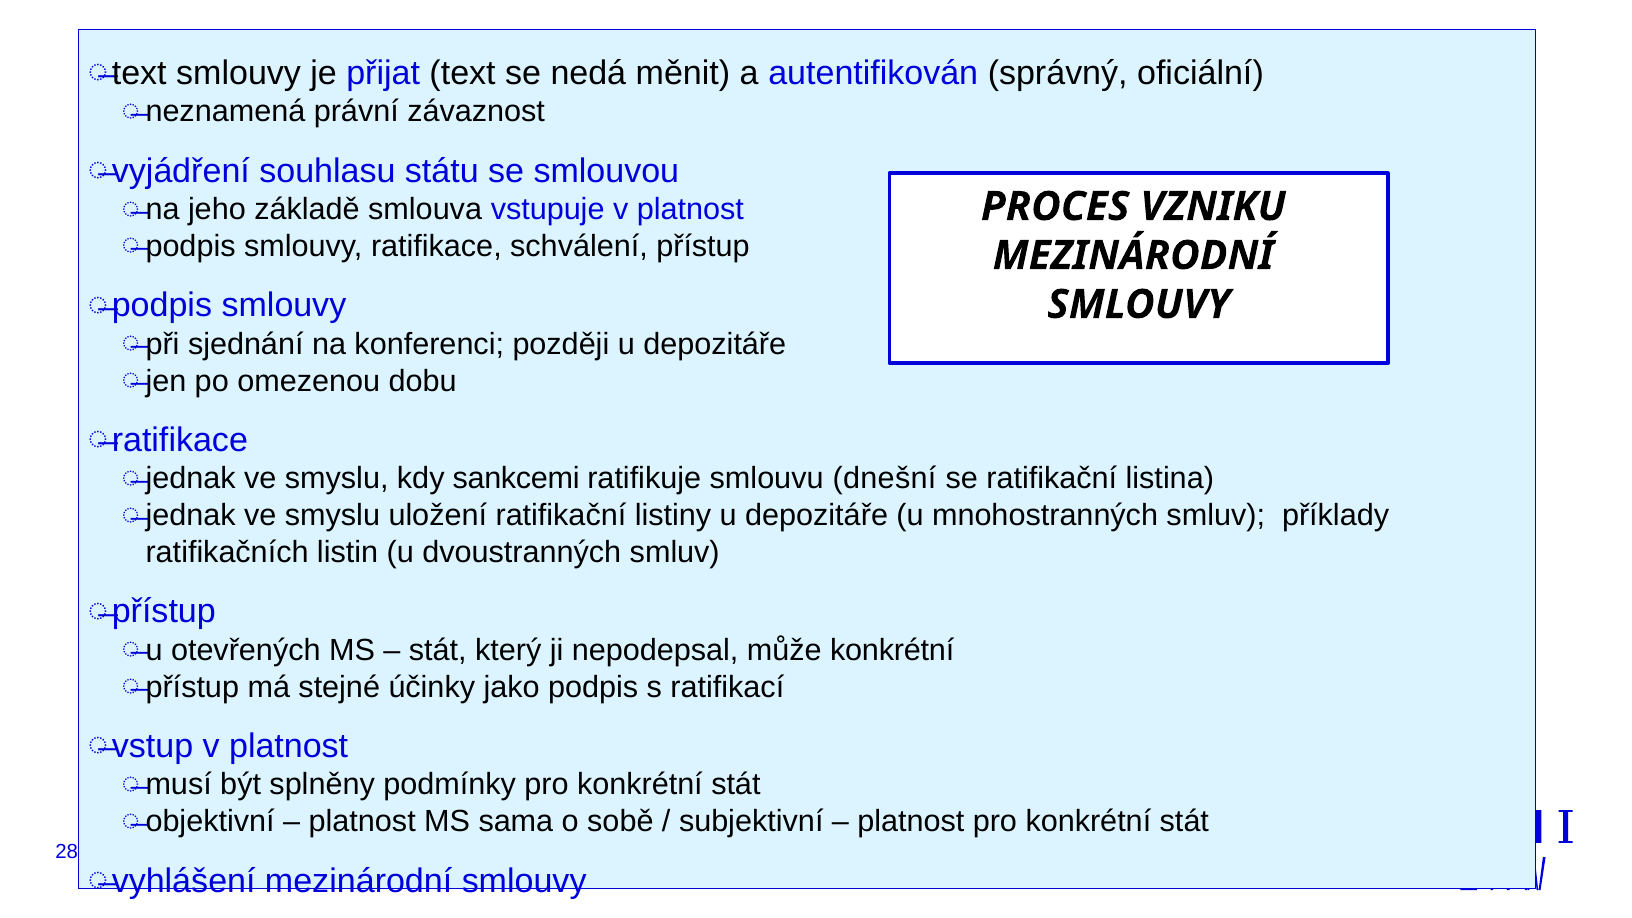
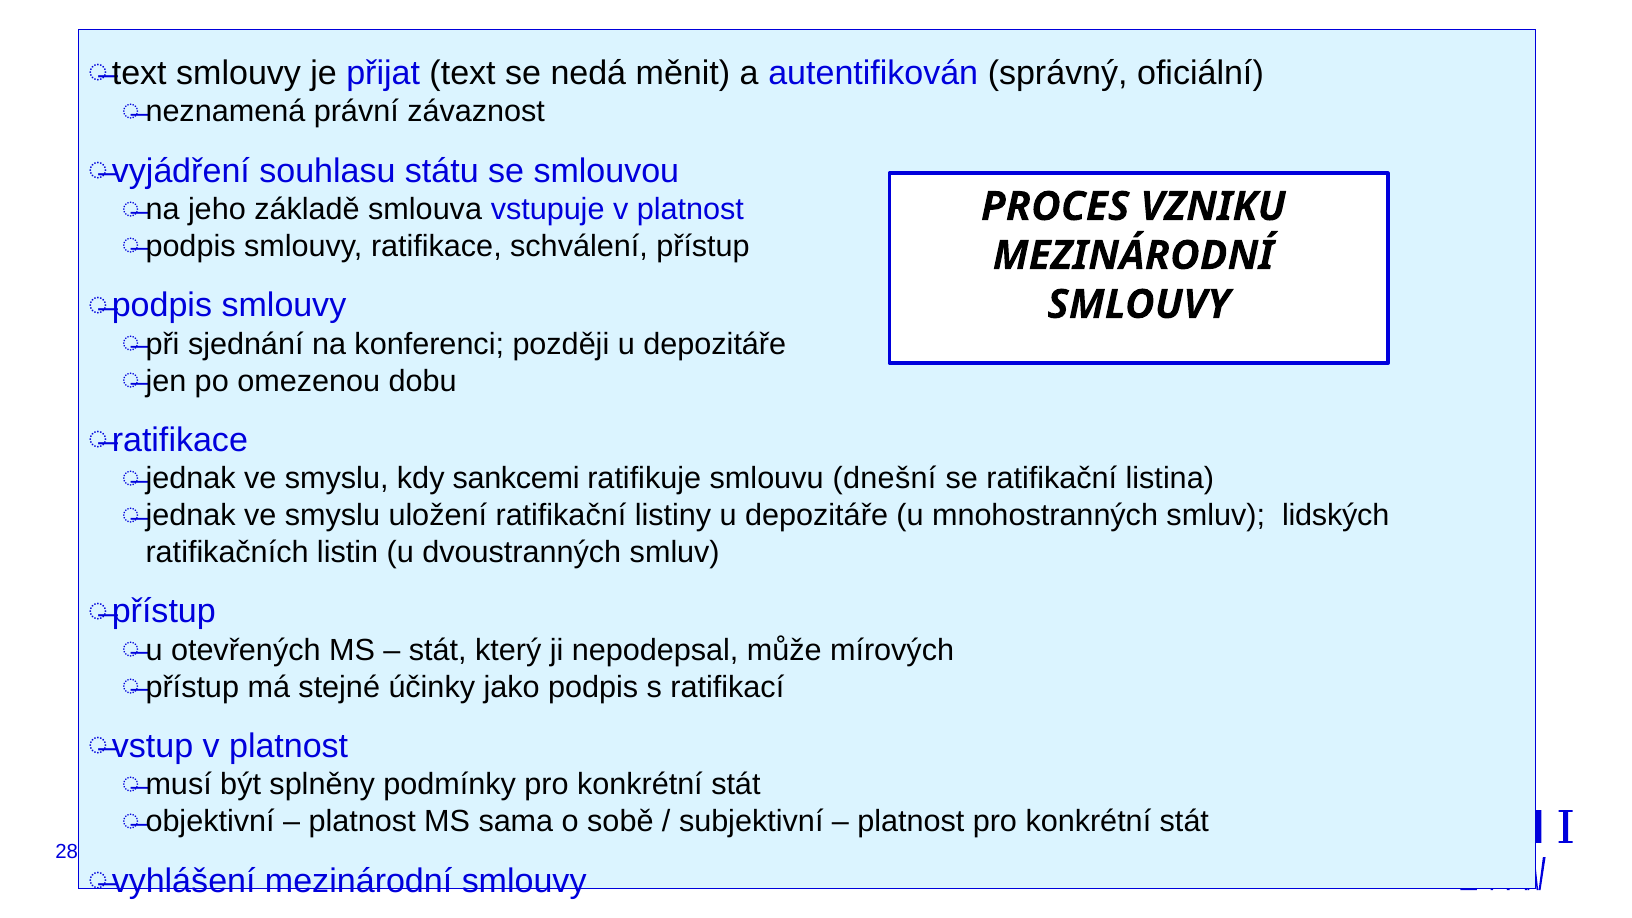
příklady: příklady -> lidských
může konkrétní: konkrétní -> mírových
